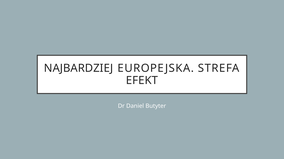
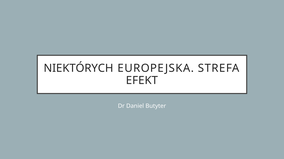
NAJBARDZIEJ: NAJBARDZIEJ -> NIEKTÓRYCH
